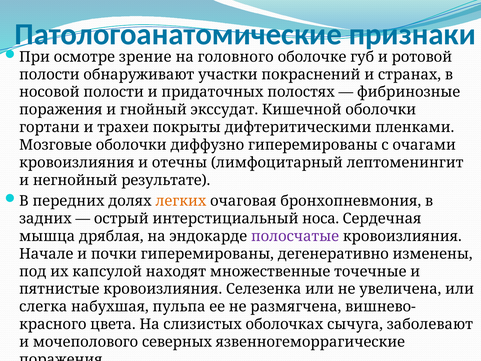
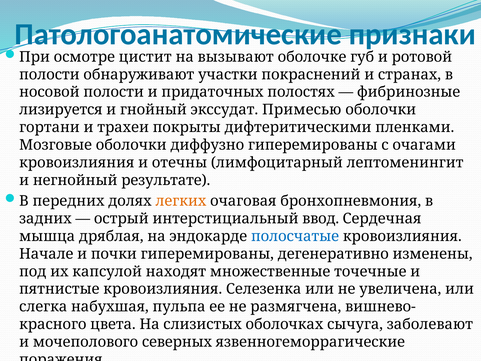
зрение: зрение -> цистит
головного: головного -> вызывают
поражения at (61, 110): поражения -> лизируется
Кишечной: Кишечной -> Примесью
носа: носа -> ввод
полосчатые colour: purple -> blue
